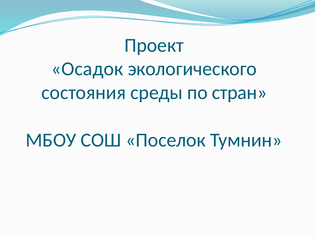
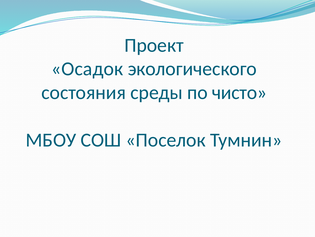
стран: стран -> чисто
